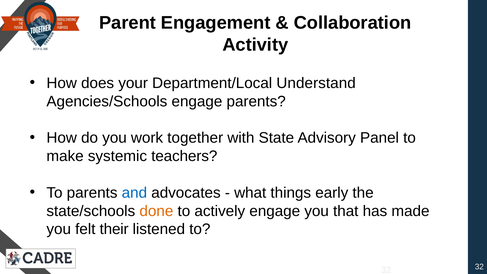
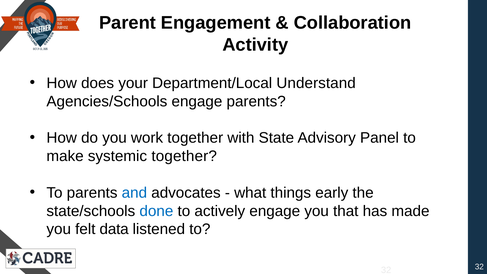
systemic teachers: teachers -> together
done colour: orange -> blue
their: their -> data
